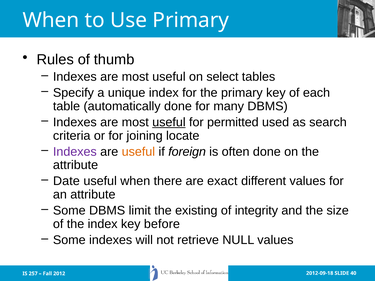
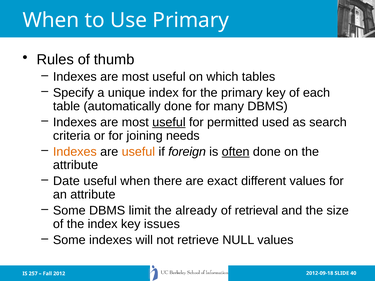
select: select -> which
locate: locate -> needs
Indexes at (75, 152) colour: purple -> orange
often underline: none -> present
existing: existing -> already
integrity: integrity -> retrieval
before: before -> issues
